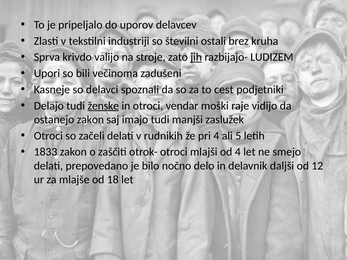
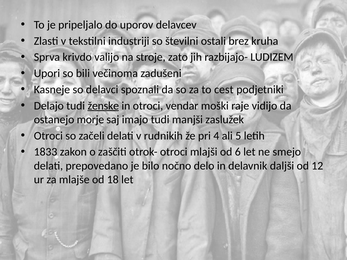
jih underline: present -> none
ostanejo zakon: zakon -> morje
od 4: 4 -> 6
